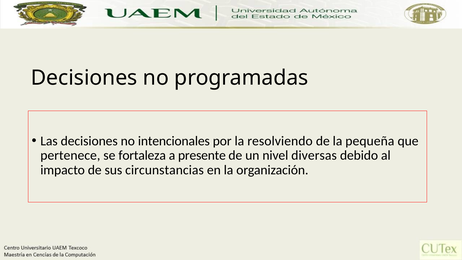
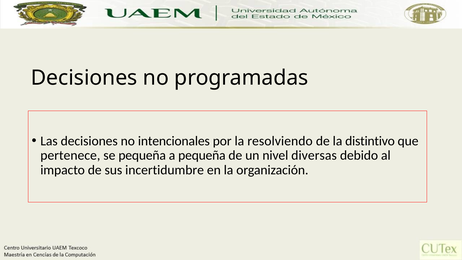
pequeña: pequeña -> distintivo
se fortaleza: fortaleza -> pequeña
a presente: presente -> pequeña
circunstancias: circunstancias -> incertidumbre
